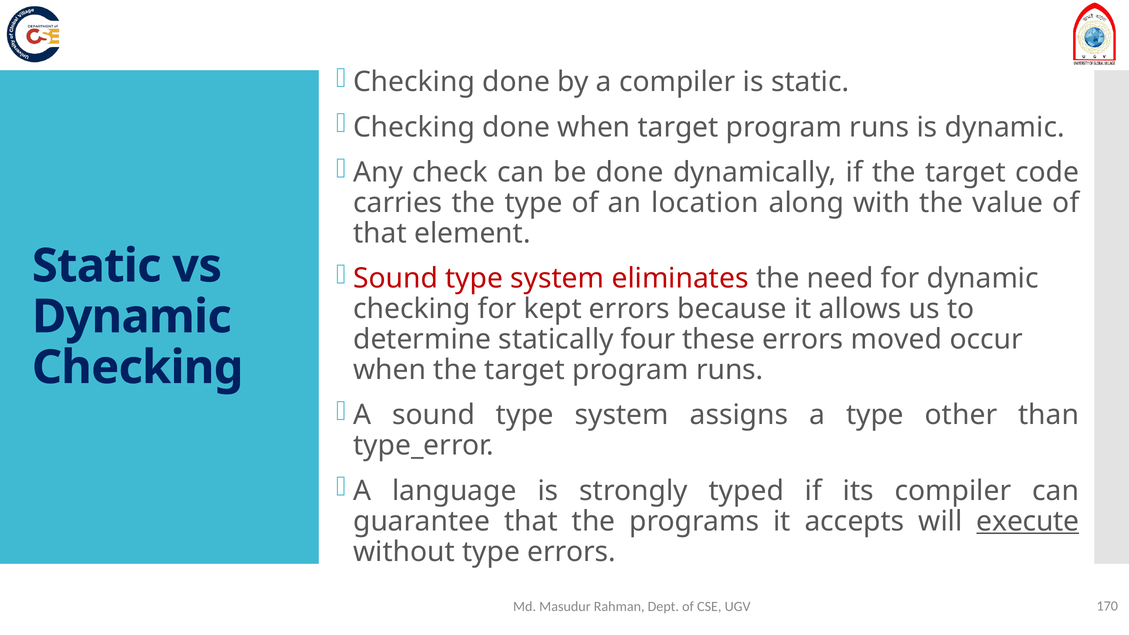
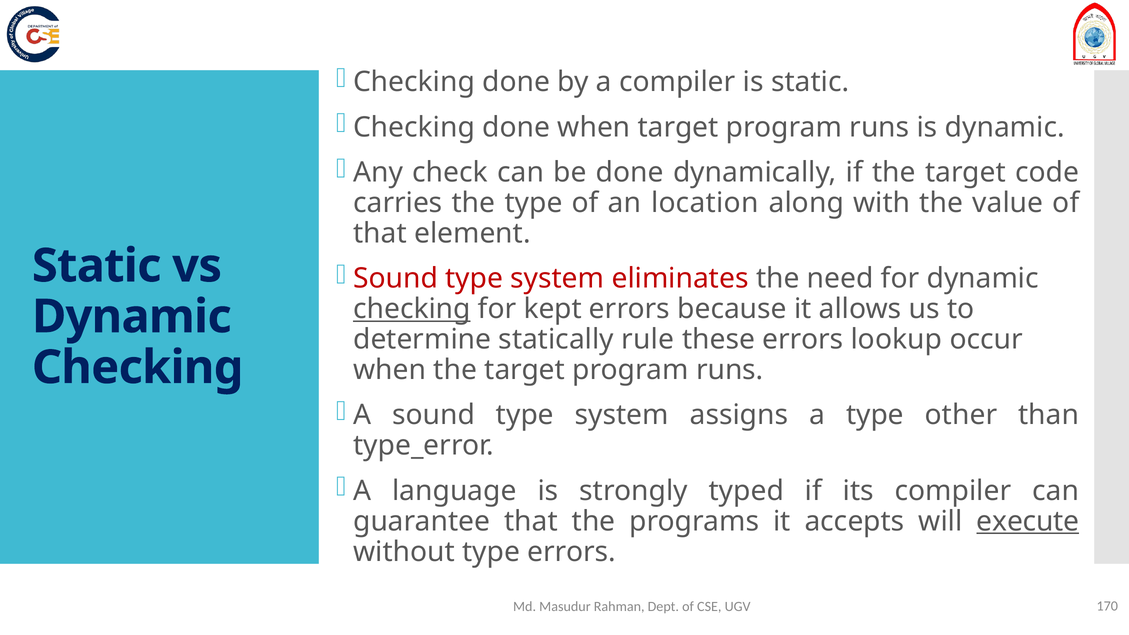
checking at (412, 309) underline: none -> present
four: four -> rule
moved: moved -> lookup
